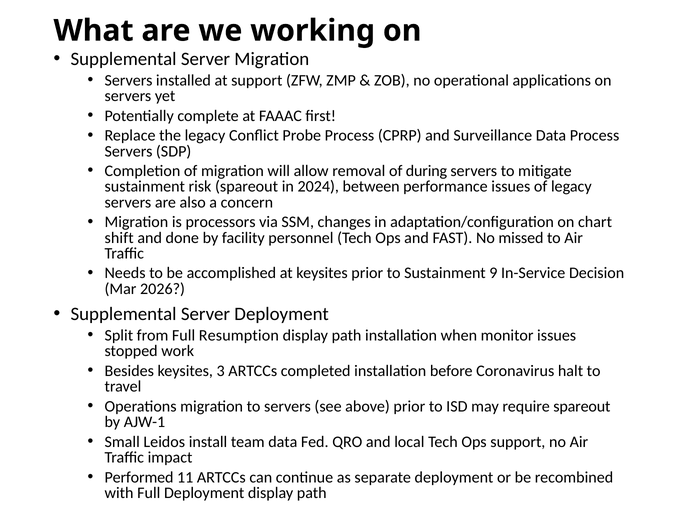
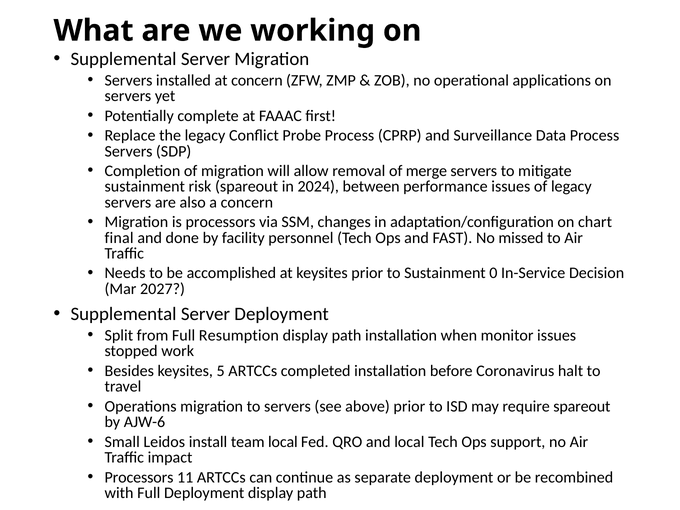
at support: support -> concern
during: during -> merge
shift: shift -> final
9: 9 -> 0
2026: 2026 -> 2027
3: 3 -> 5
AJW-1: AJW-1 -> AJW-6
team data: data -> local
Performed at (139, 477): Performed -> Processors
